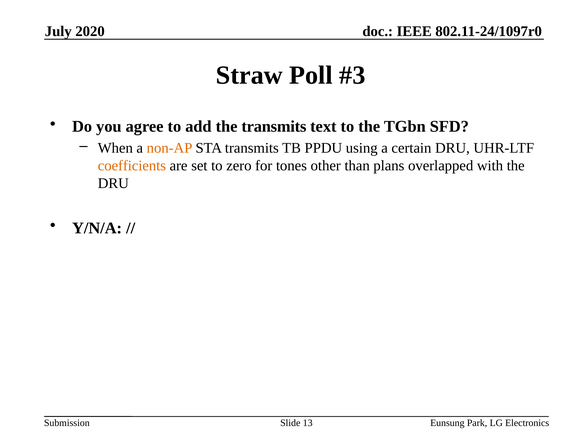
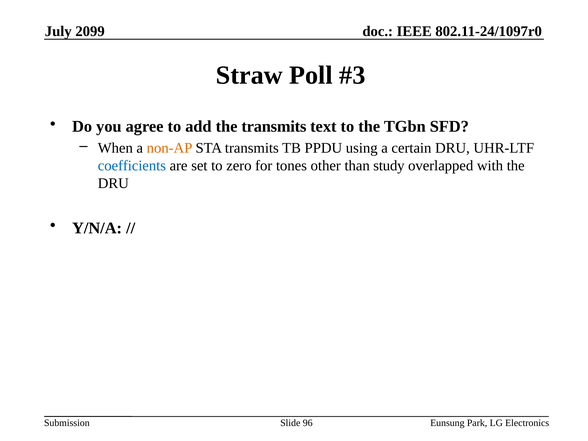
2020: 2020 -> 2099
coefficients colour: orange -> blue
plans: plans -> study
13: 13 -> 96
